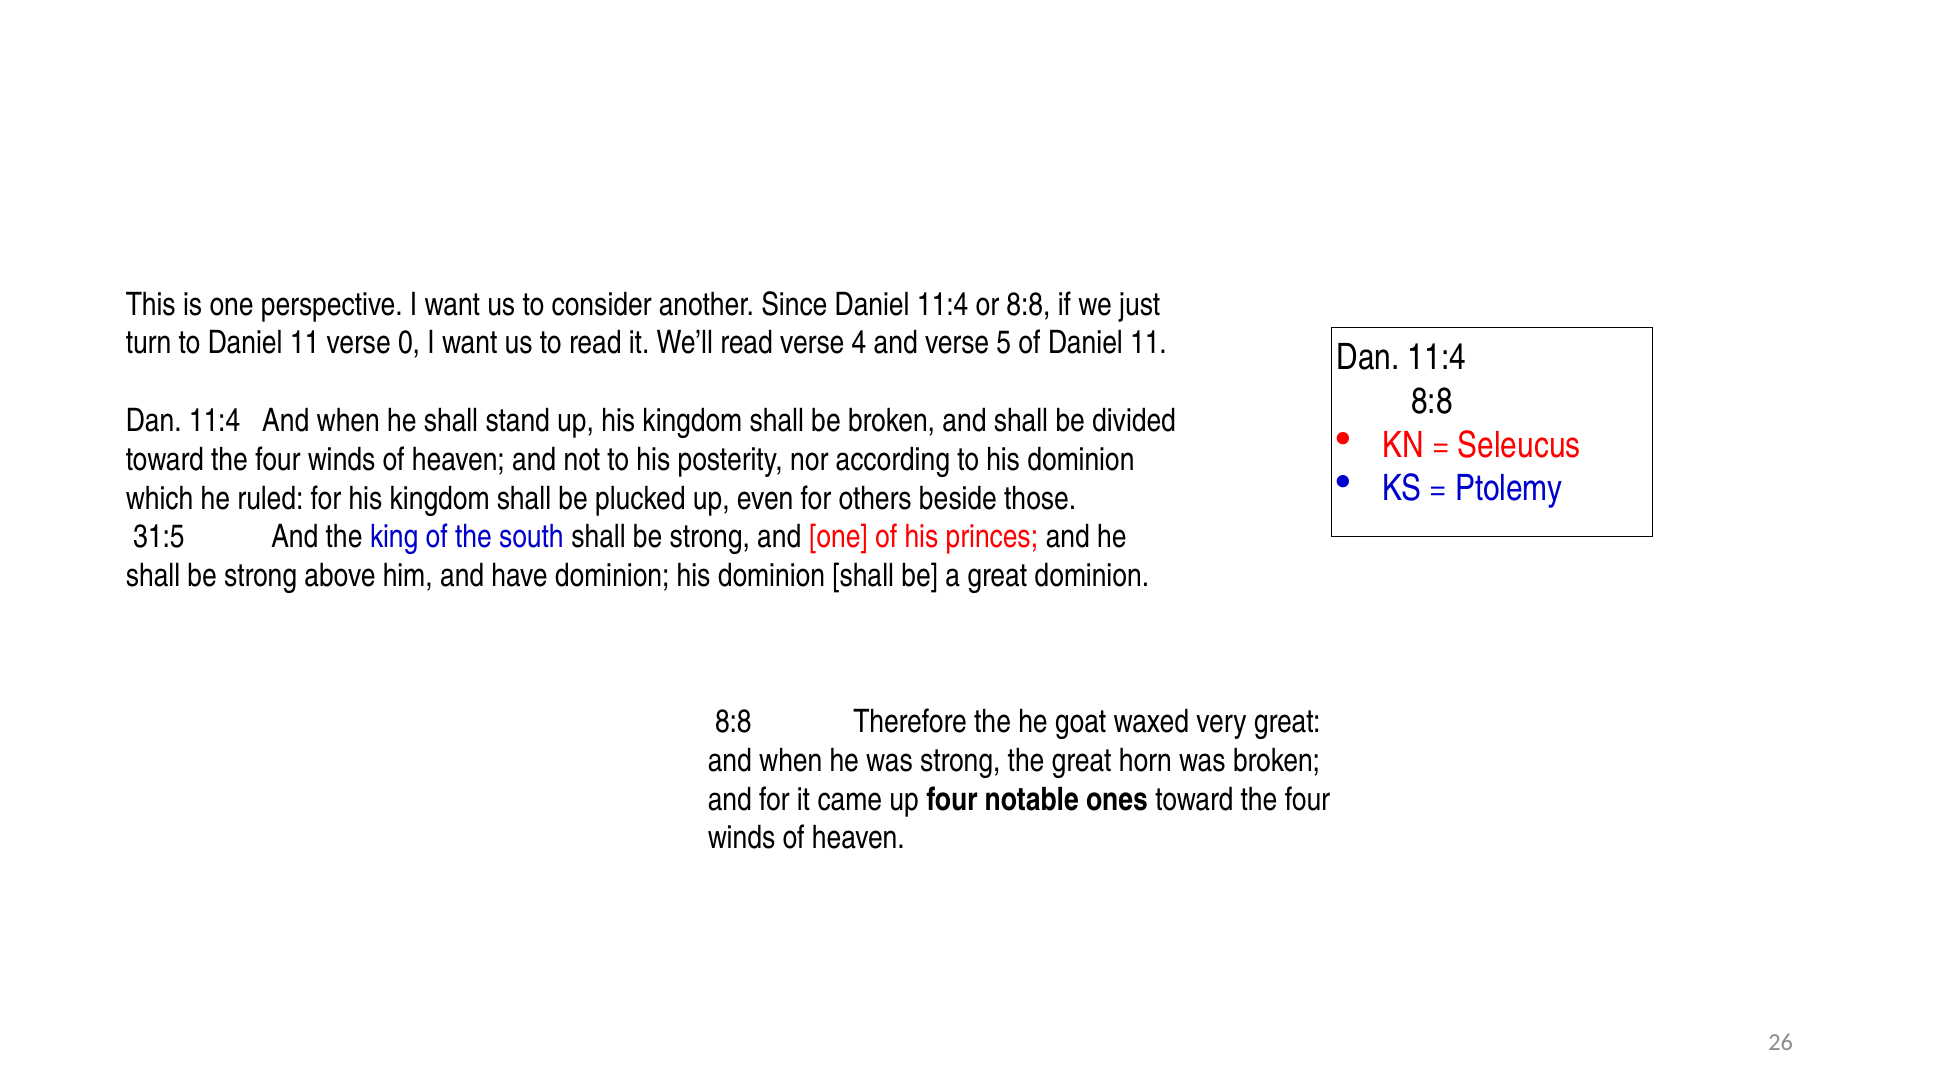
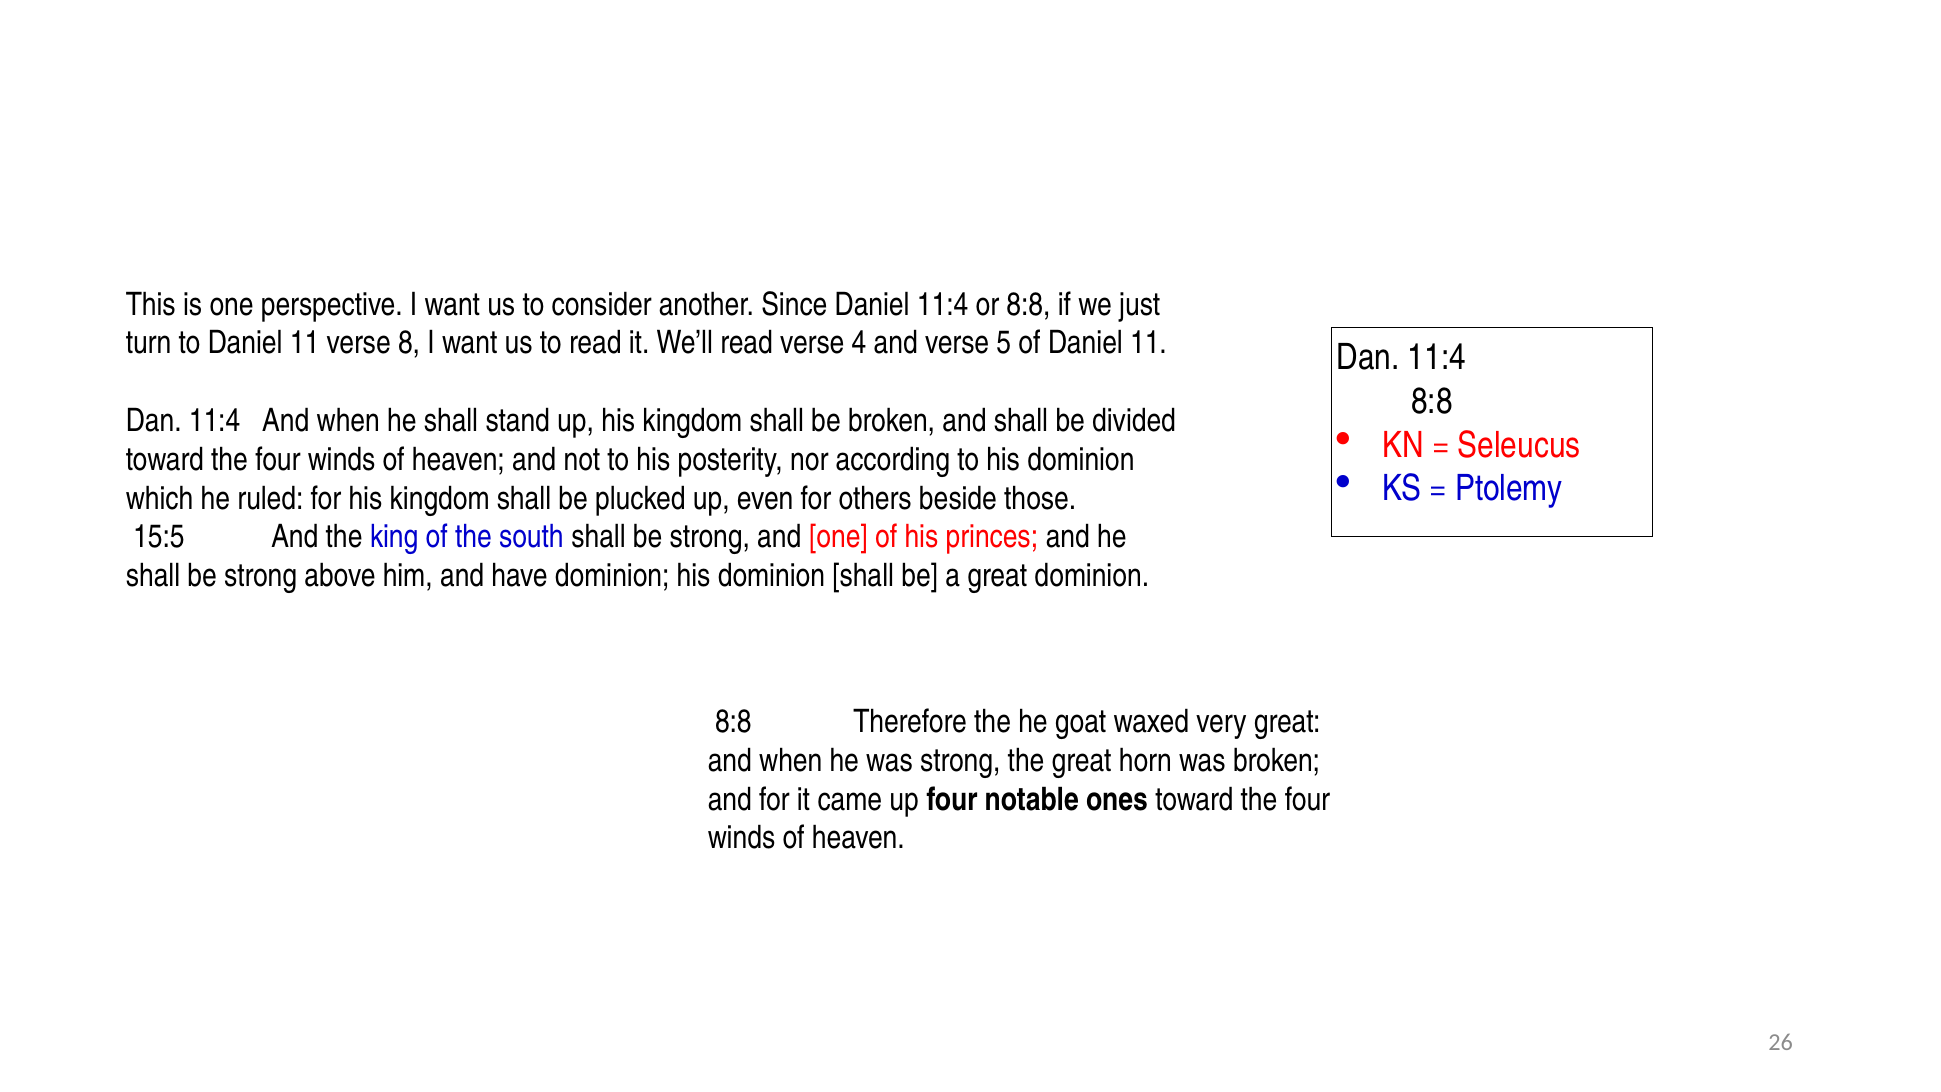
0: 0 -> 8
31:5: 31:5 -> 15:5
